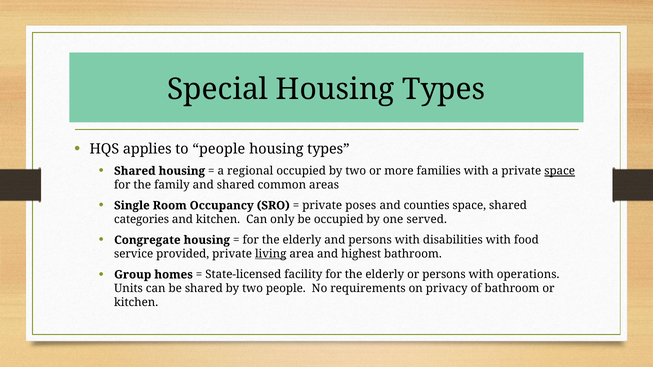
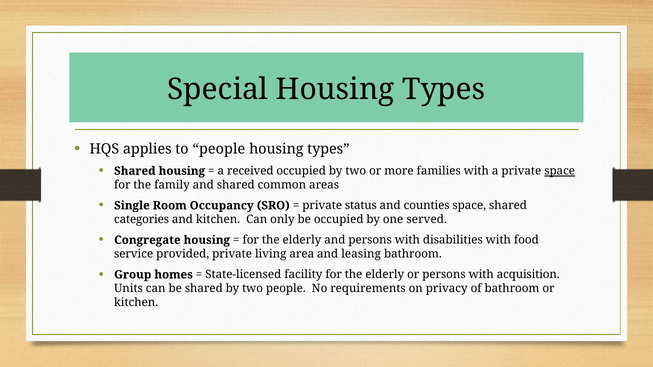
regional: regional -> received
poses: poses -> status
living underline: present -> none
highest: highest -> leasing
operations: operations -> acquisition
